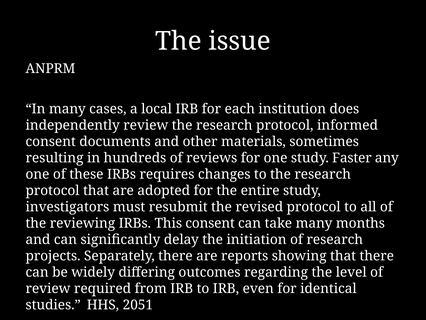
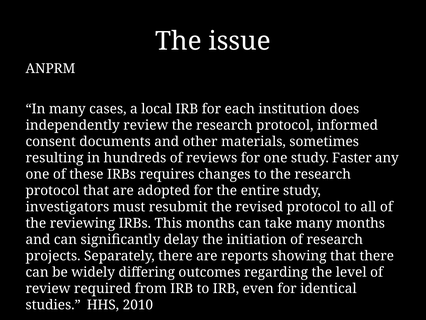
This consent: consent -> months
2051: 2051 -> 2010
